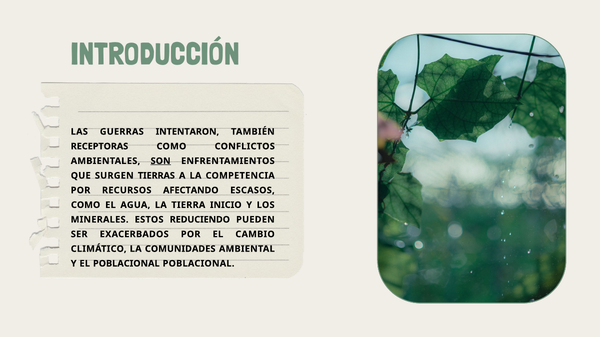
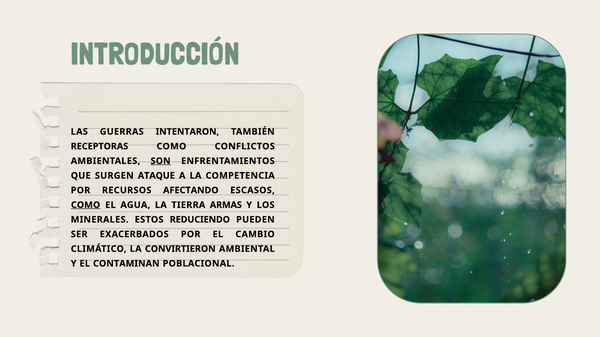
TIERRAS: TIERRAS -> ATAQUE
COMO at (86, 205) underline: none -> present
INICIO: INICIO -> ARMAS
COMUNIDADES: COMUNIDADES -> CONVIRTIERON
EL POBLACIONAL: POBLACIONAL -> CONTAMINAN
